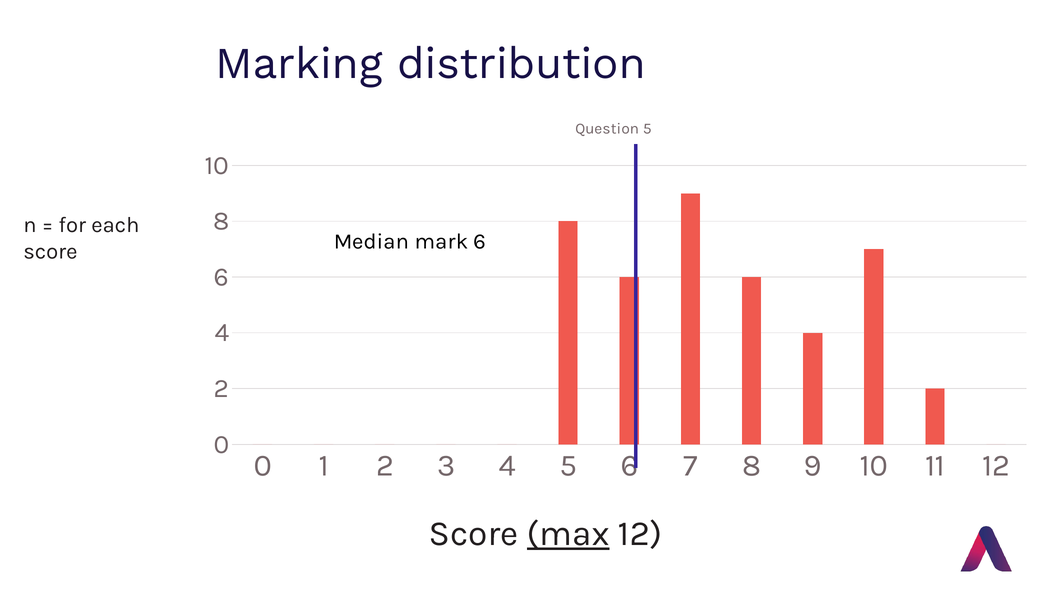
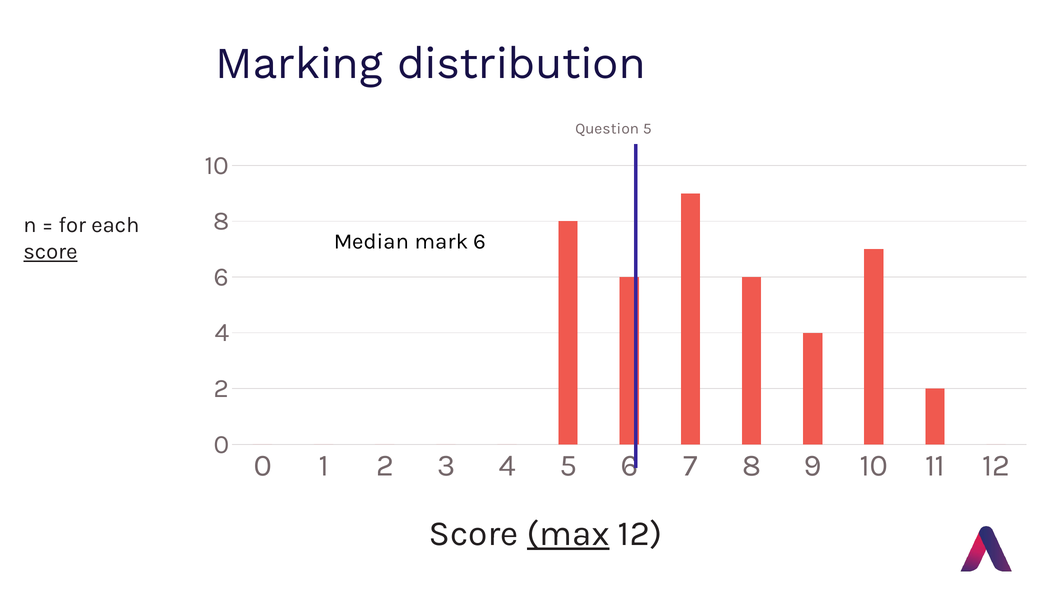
score at (50, 252) underline: none -> present
